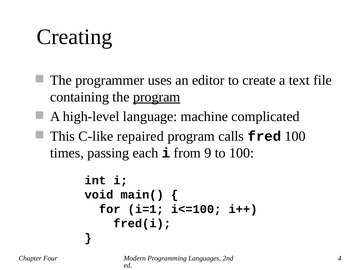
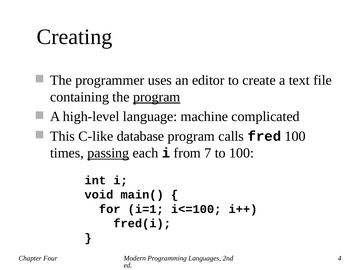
repaired: repaired -> database
passing underline: none -> present
9: 9 -> 7
